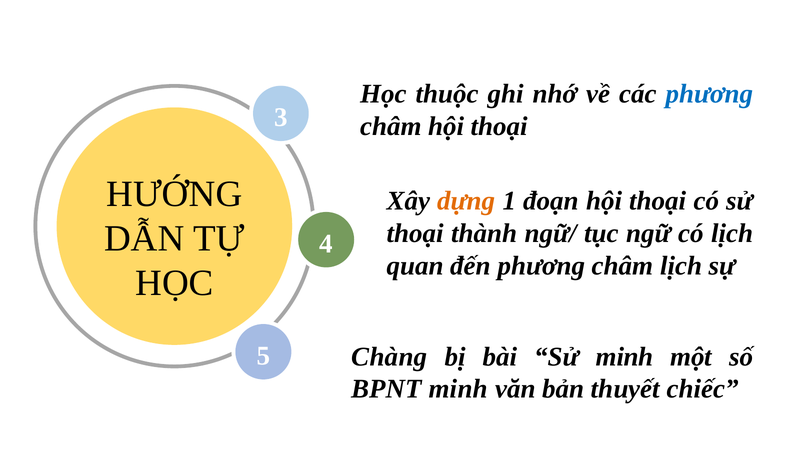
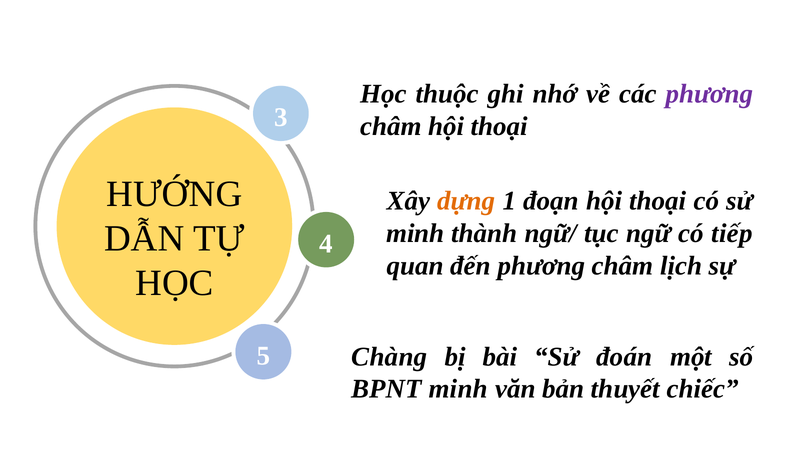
phương at (709, 94) colour: blue -> purple
thoại at (415, 233): thoại -> minh
có lịch: lịch -> tiếp
Sử minh: minh -> đoán
